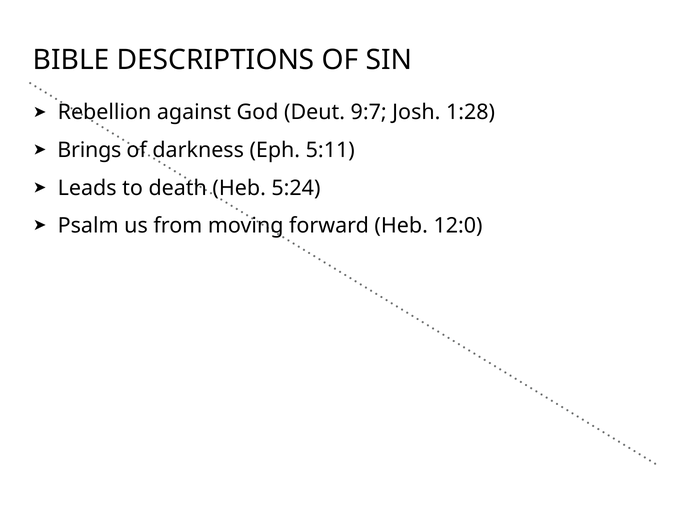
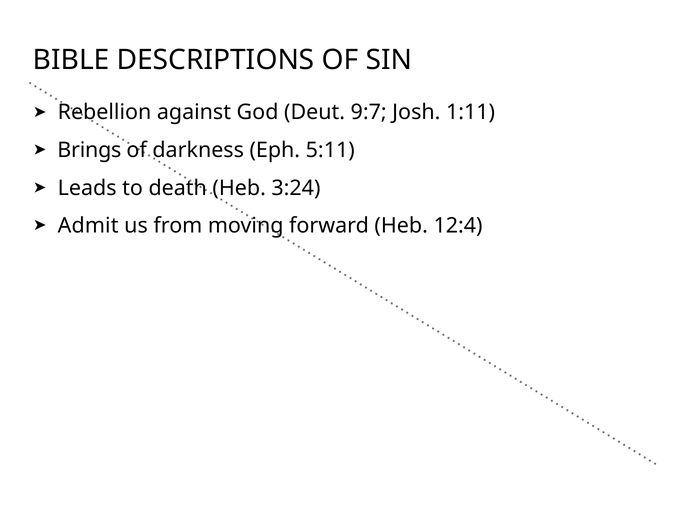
1:28: 1:28 -> 1:11
5:24: 5:24 -> 3:24
Psalm: Psalm -> Admit
12:0: 12:0 -> 12:4
